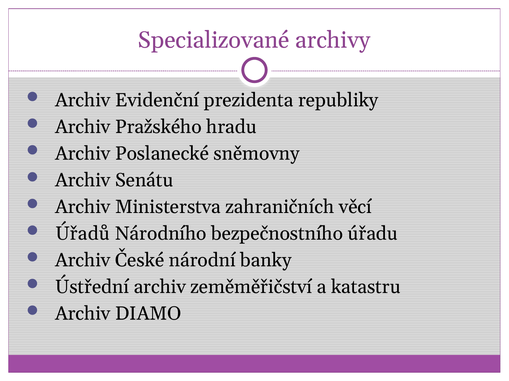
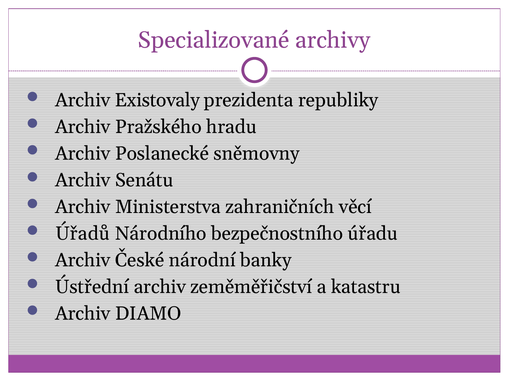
Evidenční: Evidenční -> Existovaly
